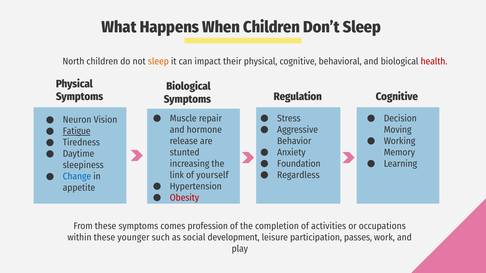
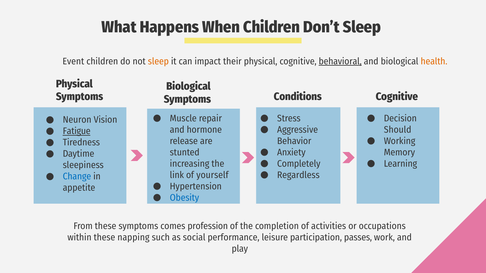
North: North -> Event
behavioral underline: none -> present
health colour: red -> orange
Regulation: Regulation -> Conditions
Moving: Moving -> Should
Foundation: Foundation -> Completely
Obesity colour: red -> blue
younger: younger -> napping
development: development -> performance
